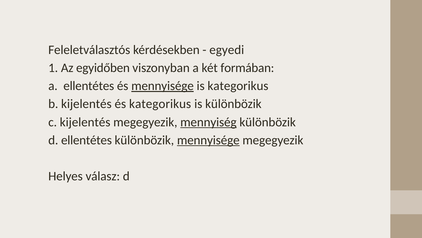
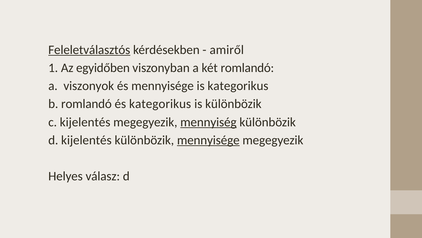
Feleletválasztós underline: none -> present
egyedi: egyedi -> amiről
két formában: formában -> romlandó
a ellentétes: ellentétes -> viszonyok
mennyisége at (163, 86) underline: present -> none
b kijelentés: kijelentés -> romlandó
d ellentétes: ellentétes -> kijelentés
